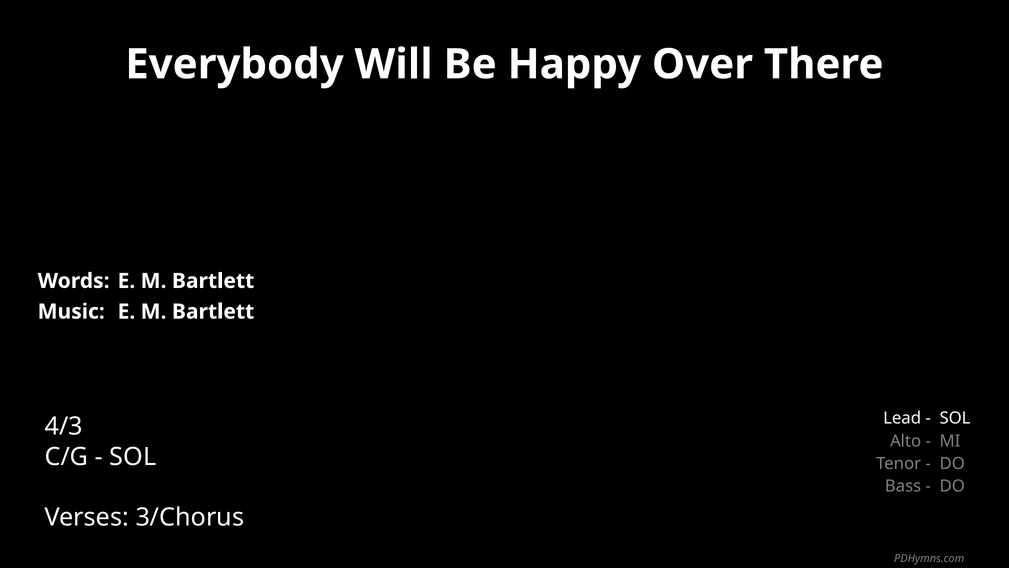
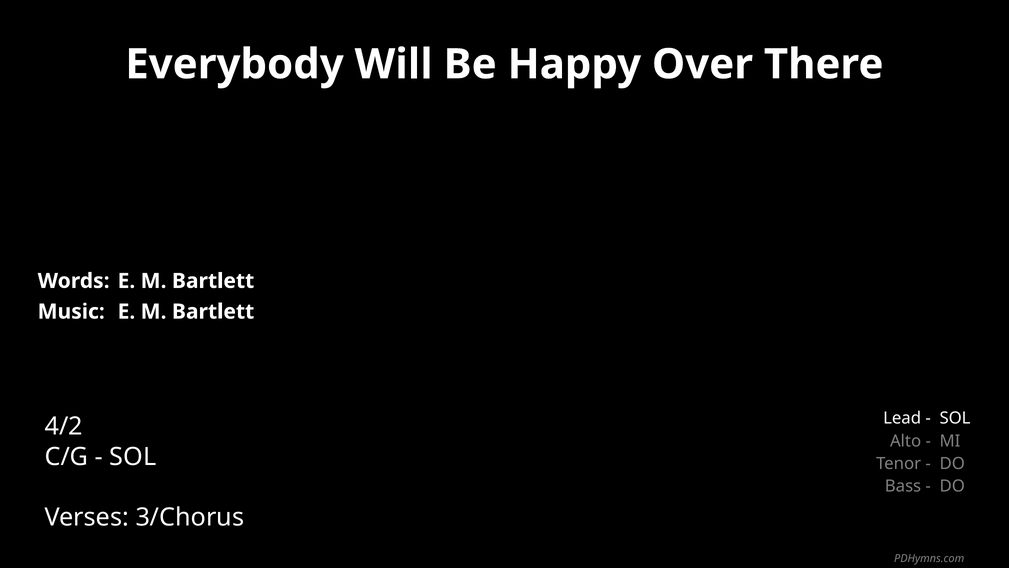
4/3: 4/3 -> 4/2
